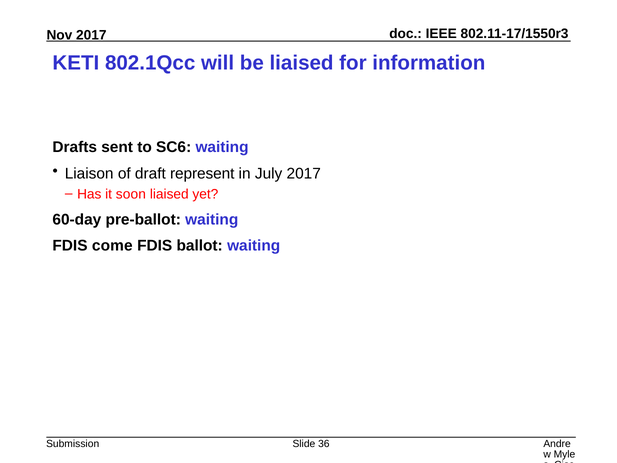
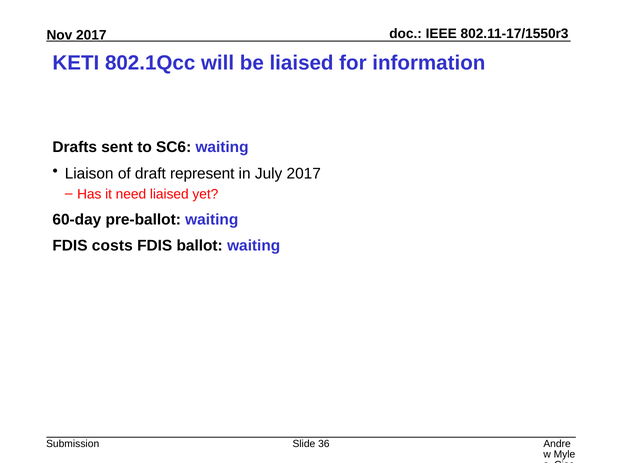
soon: soon -> need
come: come -> costs
